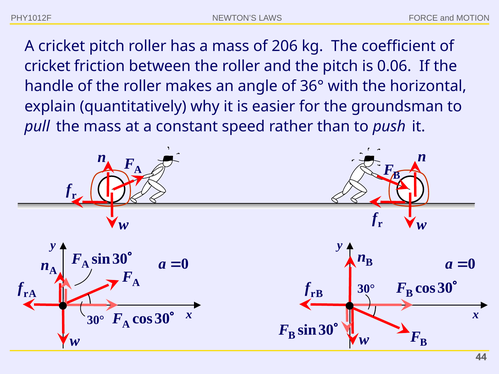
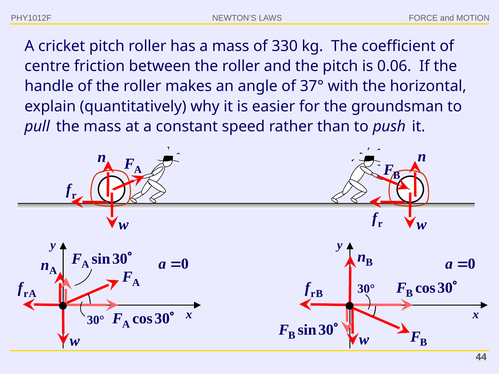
206: 206 -> 330
cricket at (47, 66): cricket -> centre
36°: 36° -> 37°
